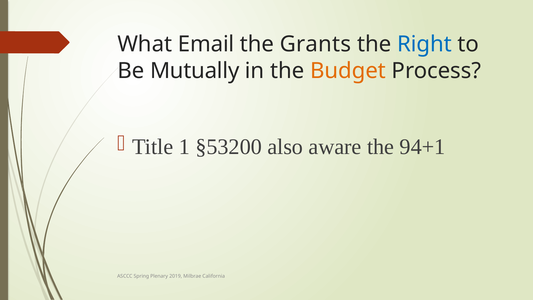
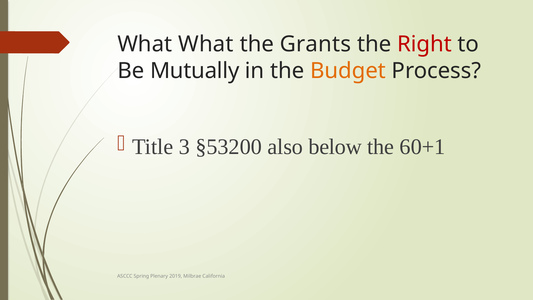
What Email: Email -> What
Right colour: blue -> red
1: 1 -> 3
aware: aware -> below
94+1: 94+1 -> 60+1
